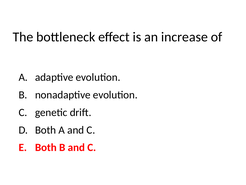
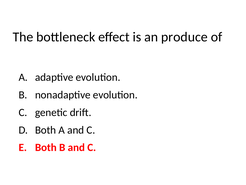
increase: increase -> produce
